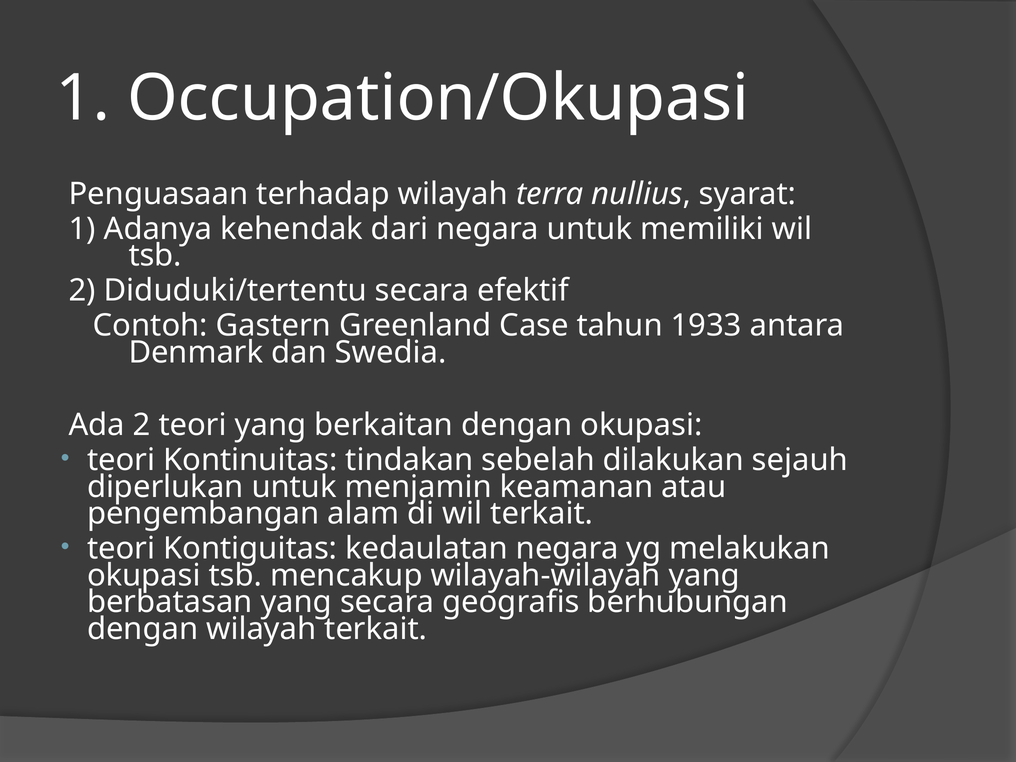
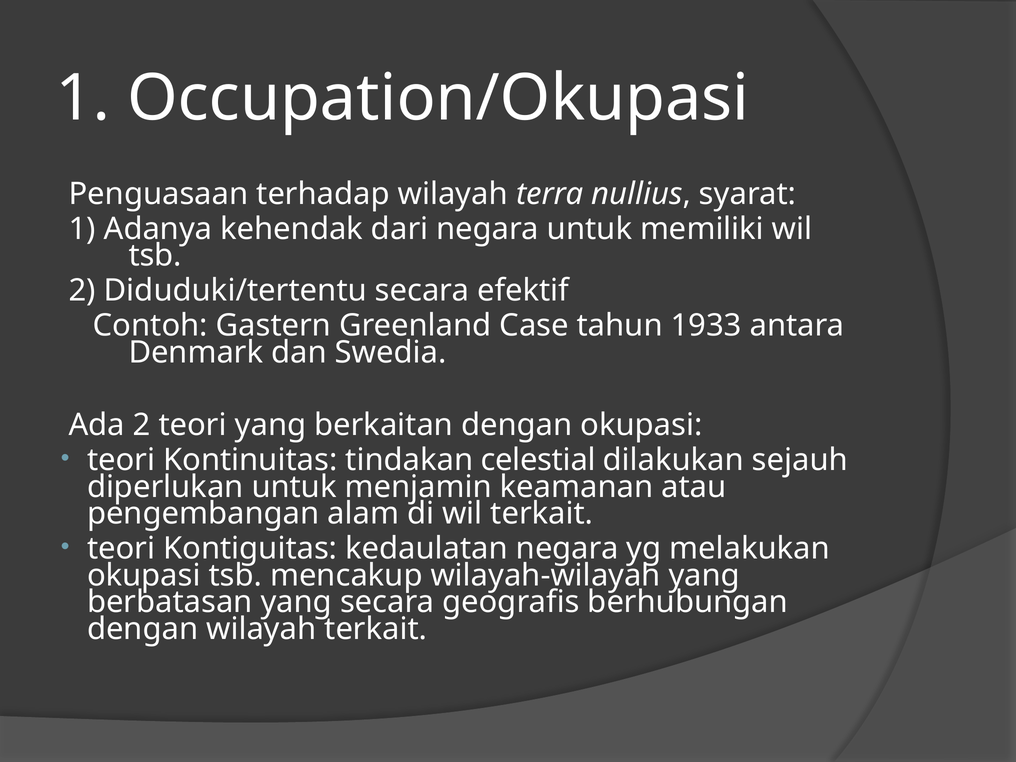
sebelah: sebelah -> celestial
